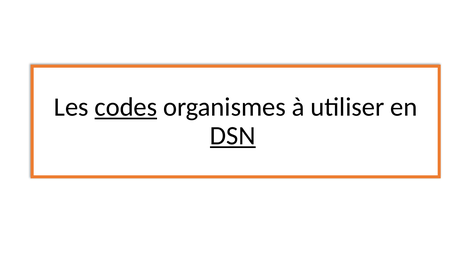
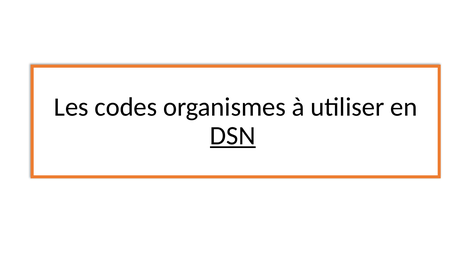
codes underline: present -> none
